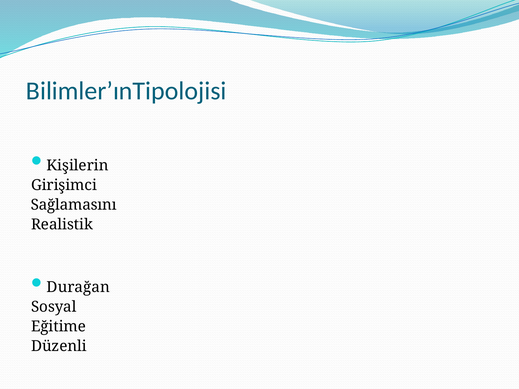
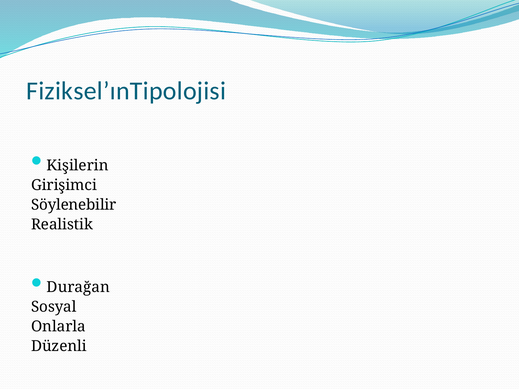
Bilimler’ınTipolojisi: Bilimler’ınTipolojisi -> Fiziksel’ınTipolojisi
Sağlamasını: Sağlamasını -> Söylenebilir
Eğitime: Eğitime -> Onlarla
